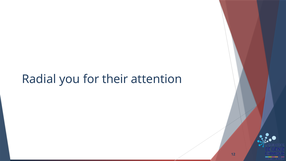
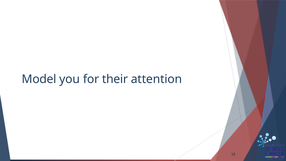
Radial: Radial -> Model
